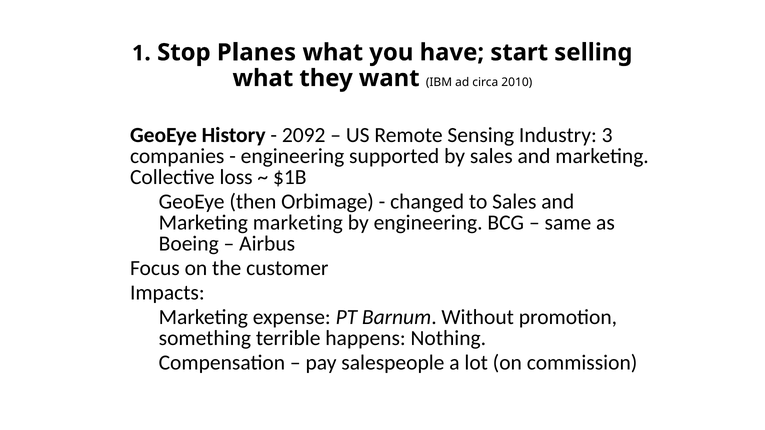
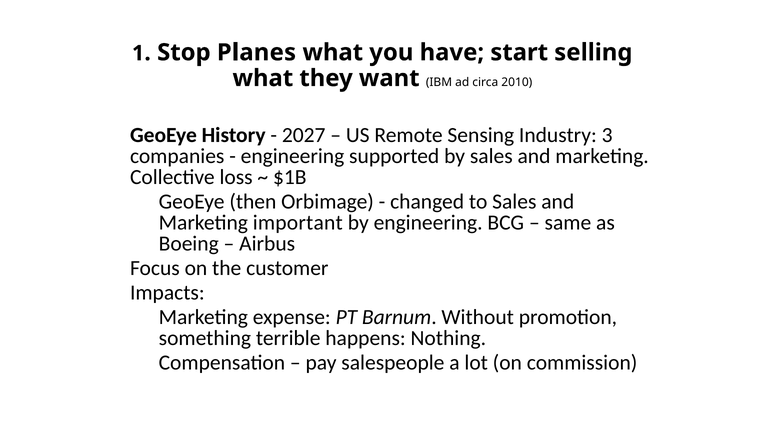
2092: 2092 -> 2027
Marketing marketing: marketing -> important
